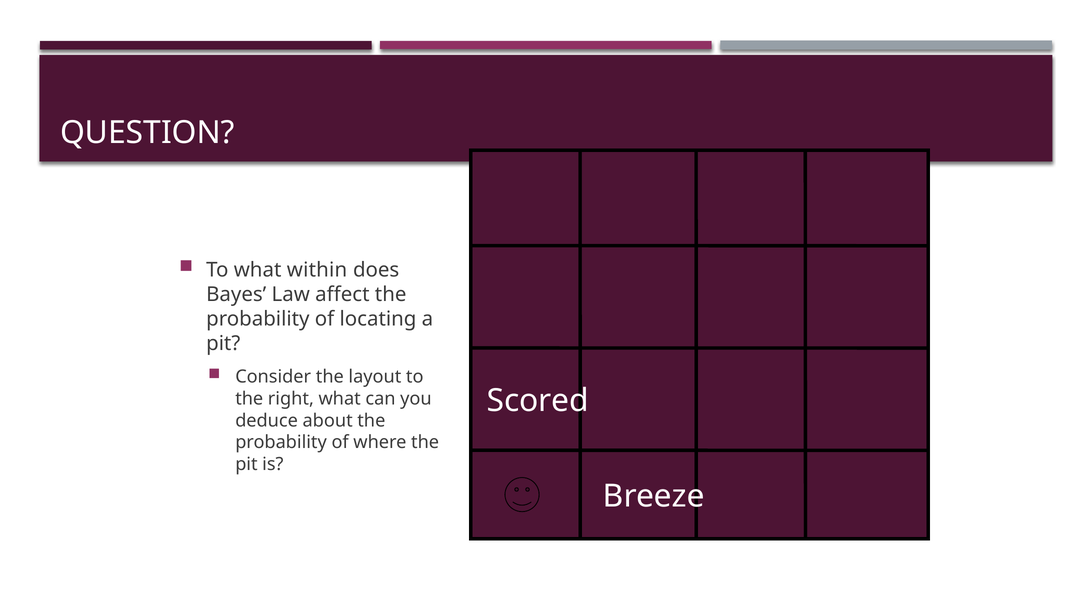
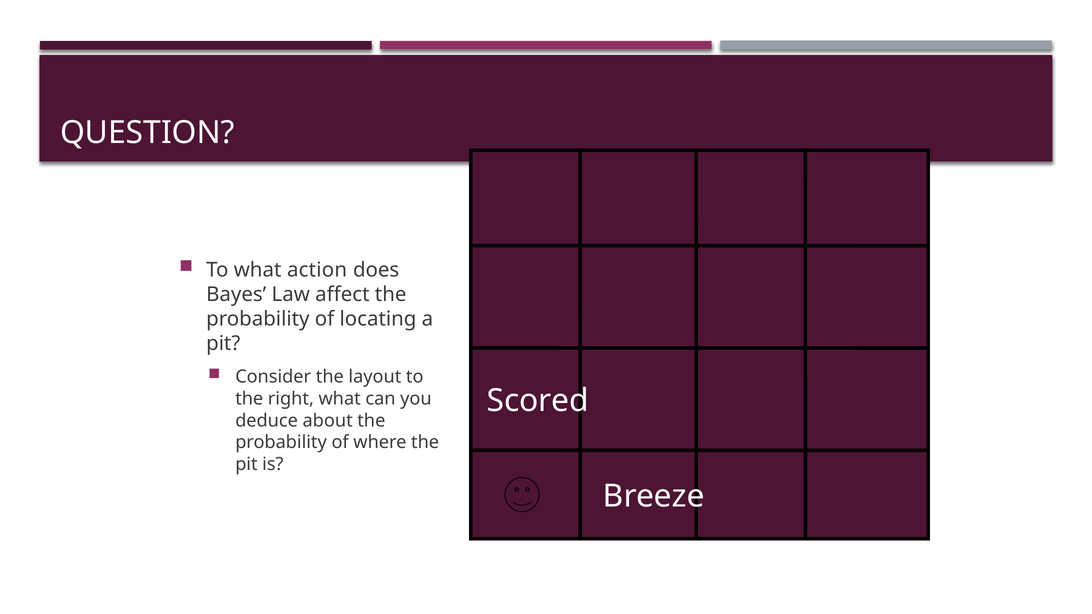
within: within -> action
